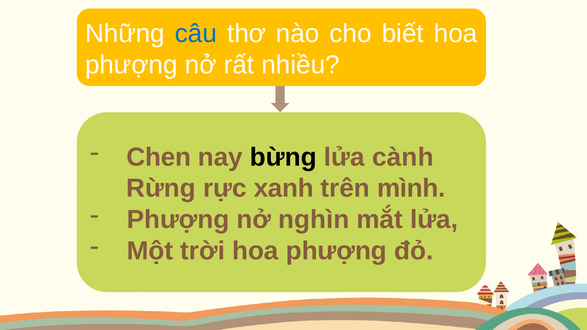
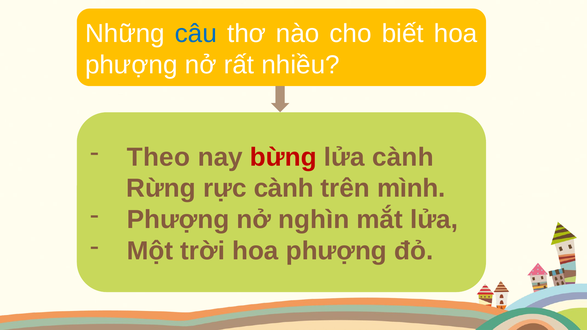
Chen: Chen -> Theo
bừng colour: black -> red
rực xanh: xanh -> cành
